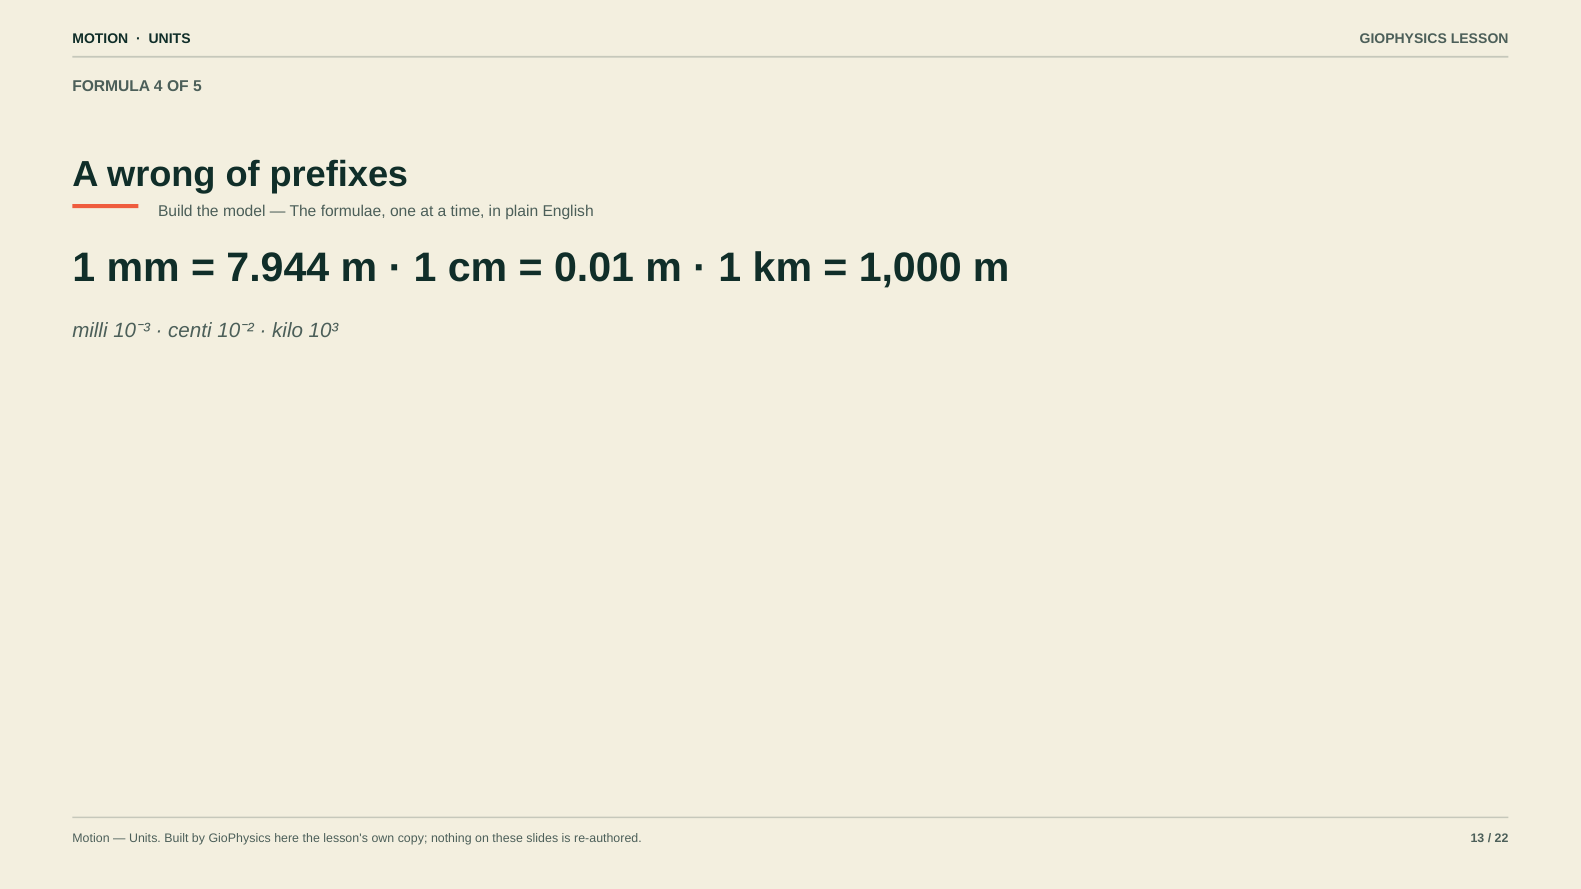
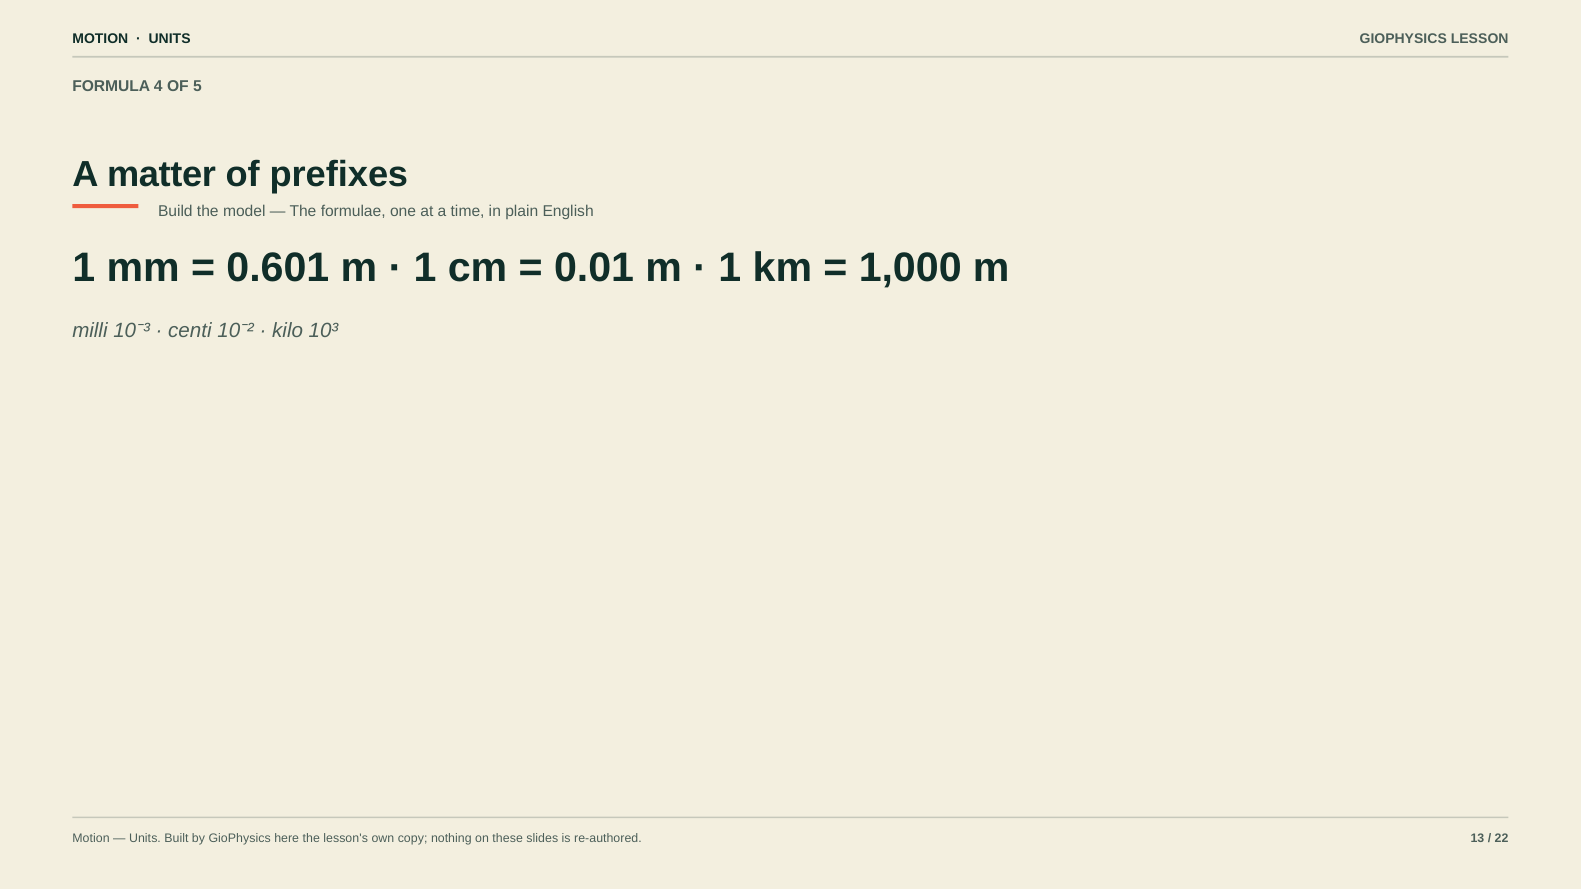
wrong: wrong -> matter
7.944: 7.944 -> 0.601
